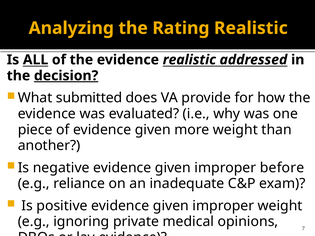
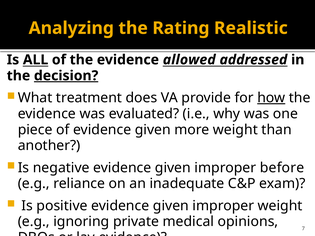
evidence realistic: realistic -> allowed
submitted: submitted -> treatment
how underline: none -> present
